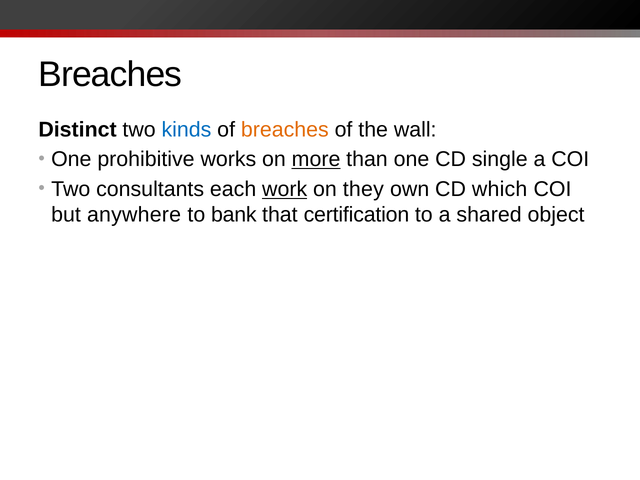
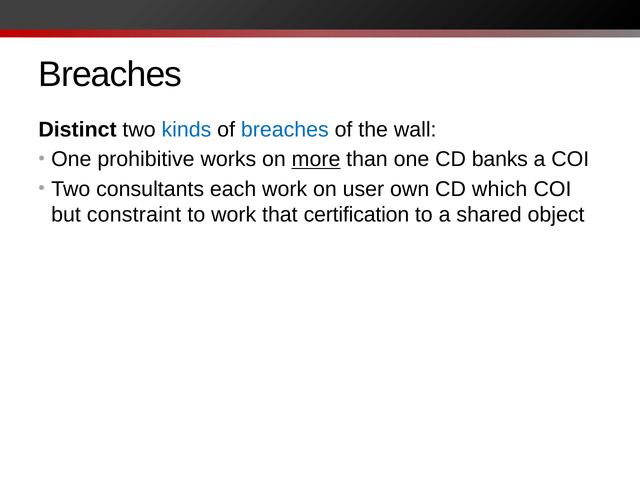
breaches at (285, 129) colour: orange -> blue
single: single -> banks
work at (285, 189) underline: present -> none
they: they -> user
anywhere: anywhere -> constraint
to bank: bank -> work
